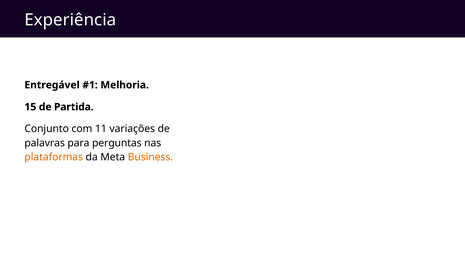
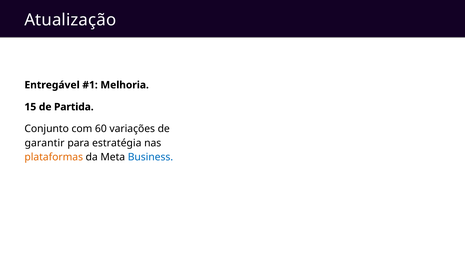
Experiência: Experiência -> Atualização
11: 11 -> 60
palavras: palavras -> garantir
perguntas: perguntas -> estratégia
Business colour: orange -> blue
